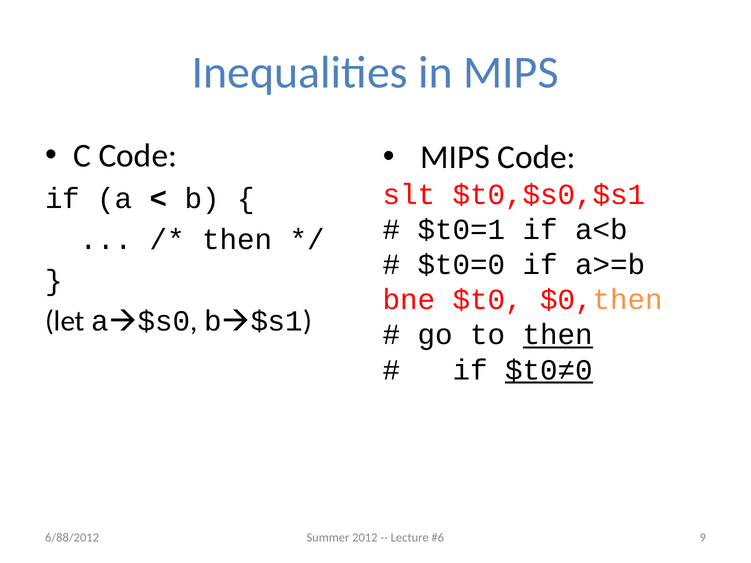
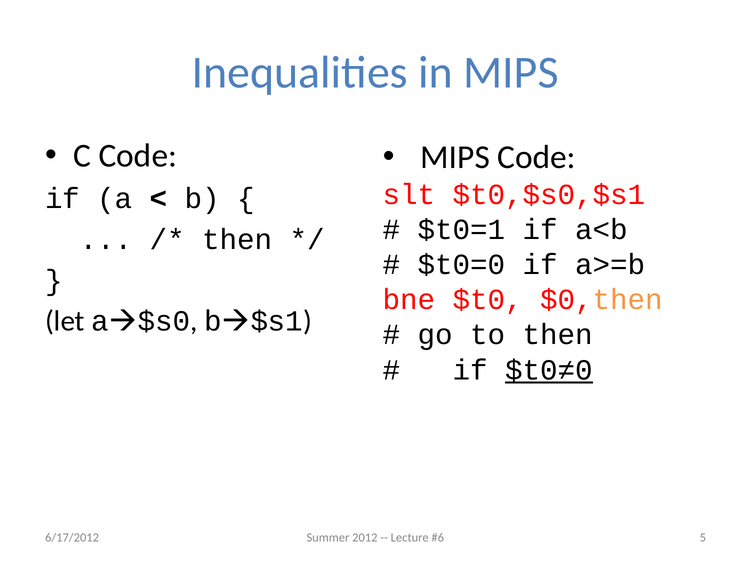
then at (558, 335) underline: present -> none
9: 9 -> 5
6/88/2012: 6/88/2012 -> 6/17/2012
